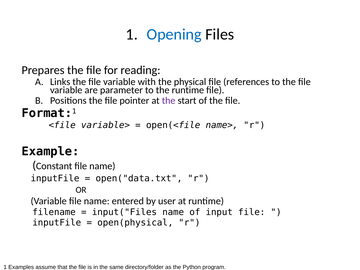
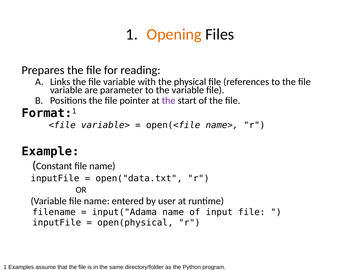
Opening colour: blue -> orange
the runtime: runtime -> variable
input("Files: input("Files -> input("Adama
